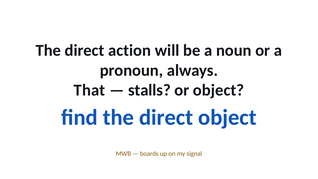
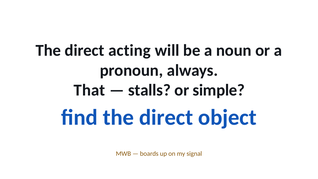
action: action -> acting
or object: object -> simple
